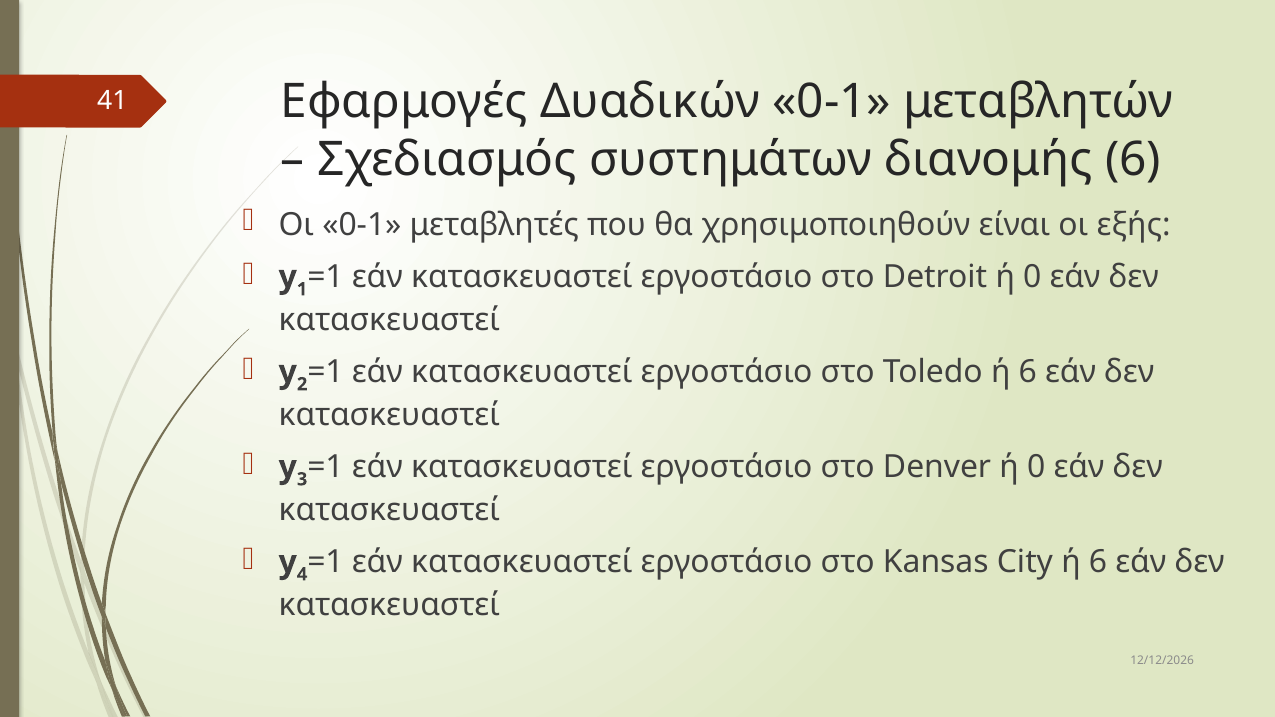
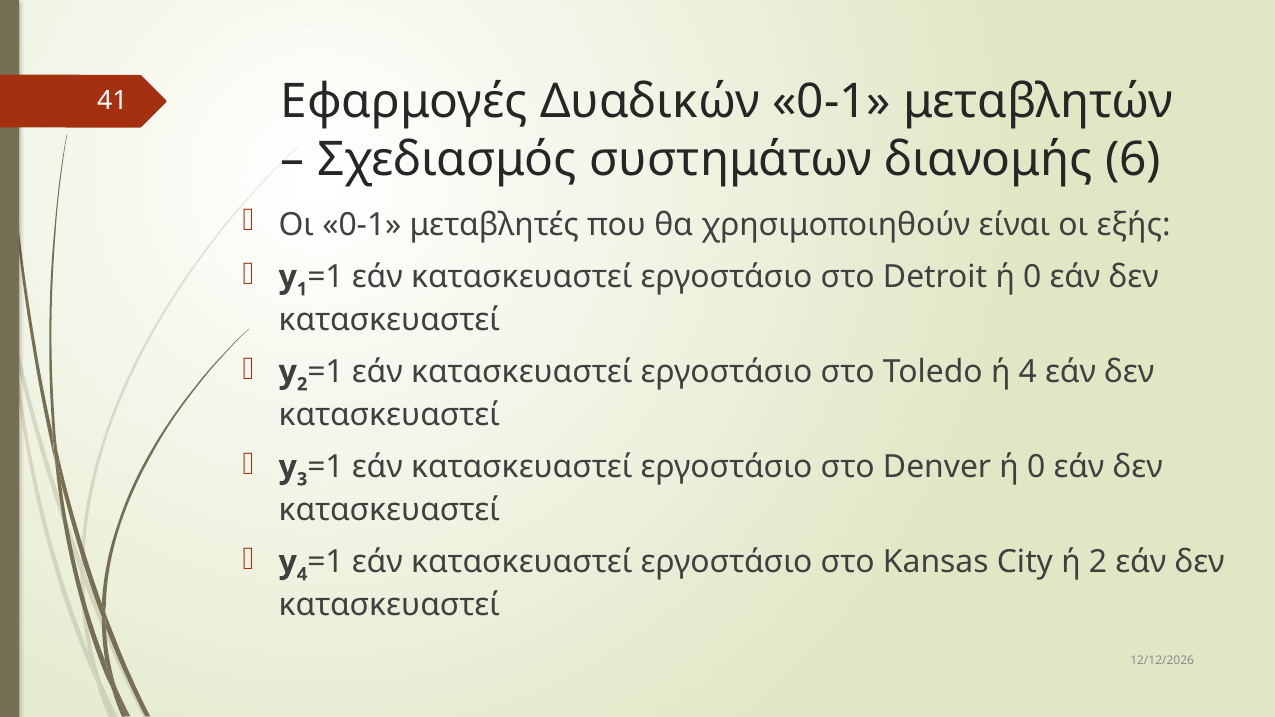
Toledo ή 6: 6 -> 4
City ή 6: 6 -> 2
